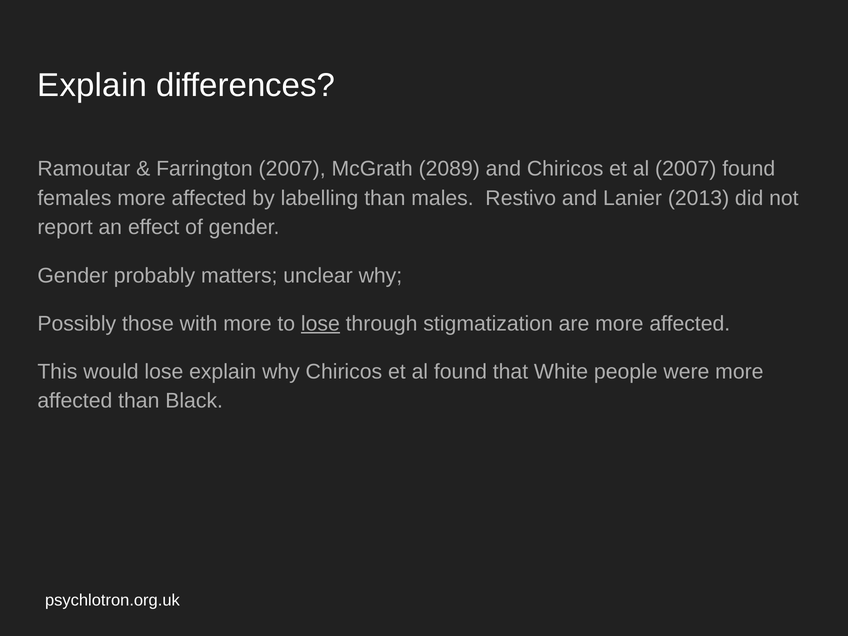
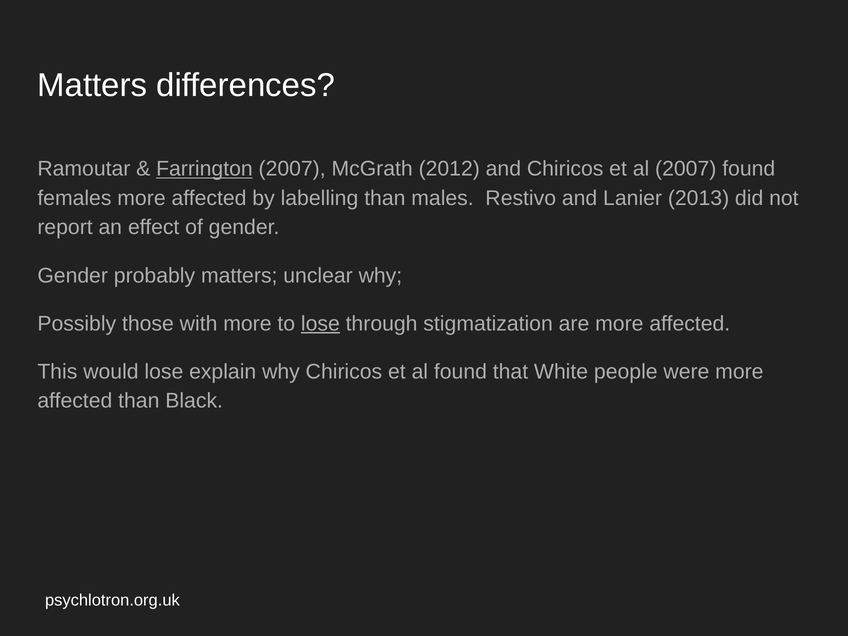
Explain at (92, 86): Explain -> Matters
Farrington underline: none -> present
2089: 2089 -> 2012
